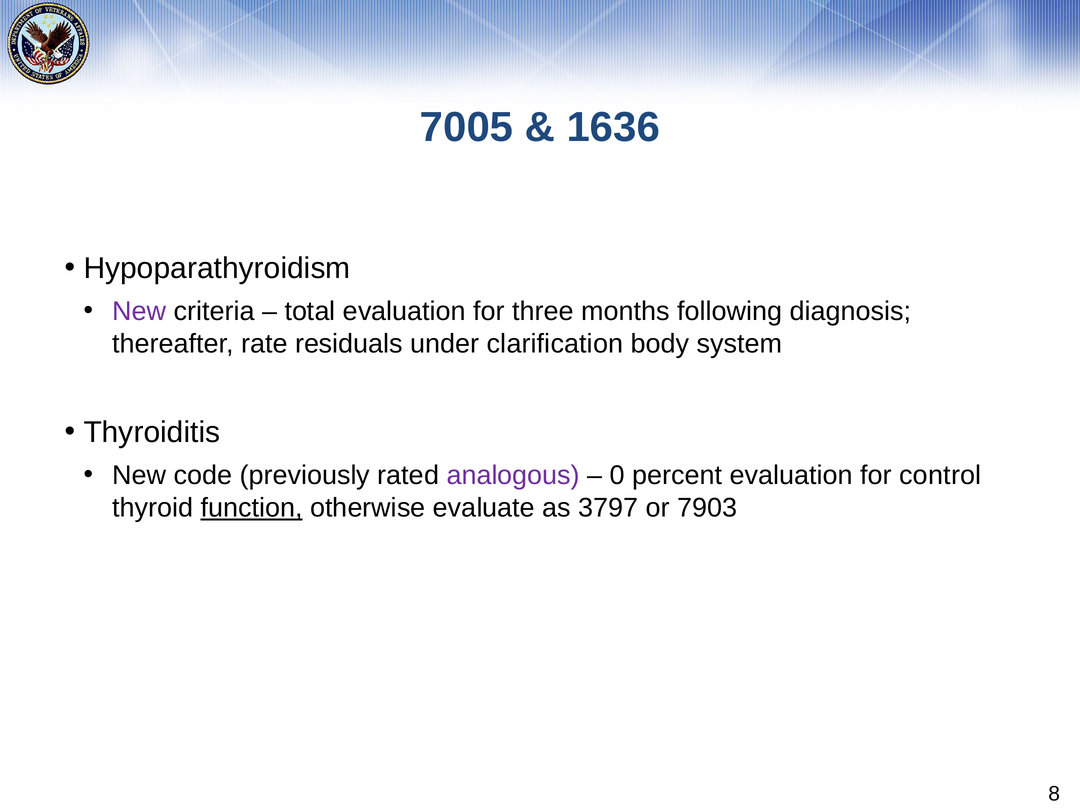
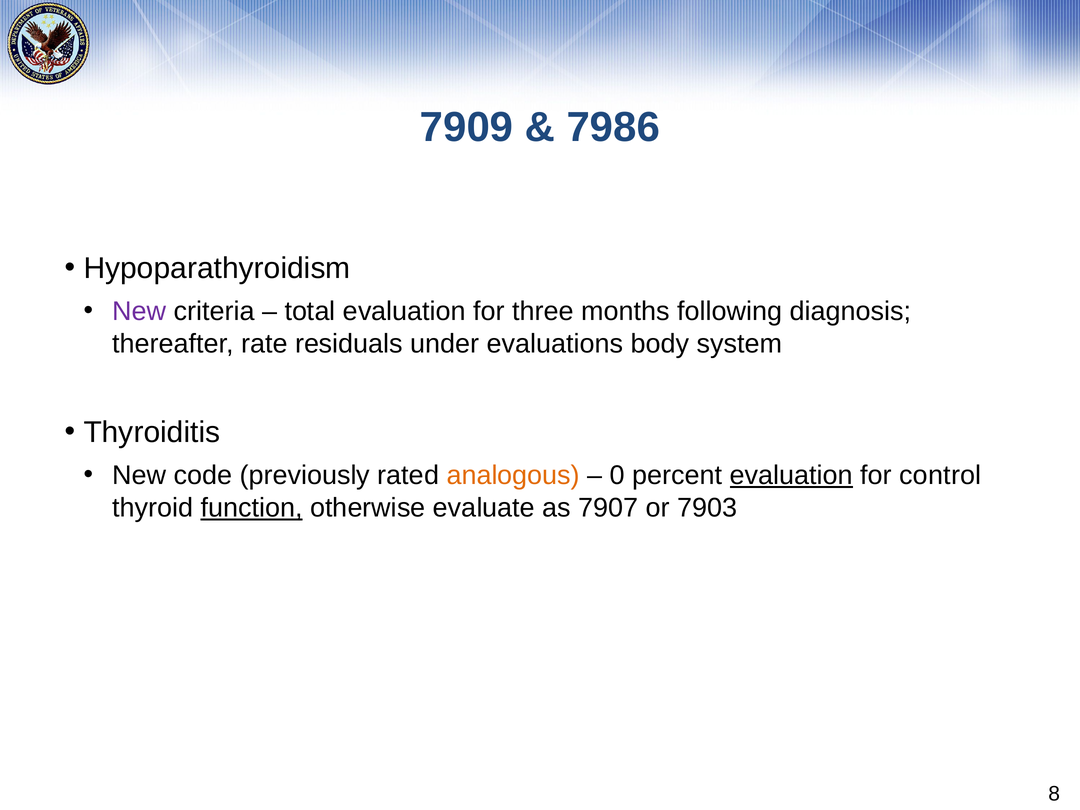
7005: 7005 -> 7909
1636: 1636 -> 7986
clarification: clarification -> evaluations
analogous colour: purple -> orange
evaluation at (791, 475) underline: none -> present
3797: 3797 -> 7907
